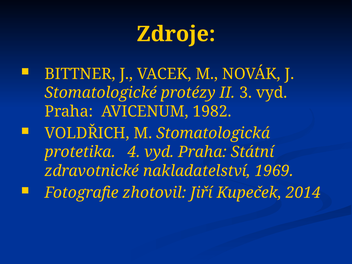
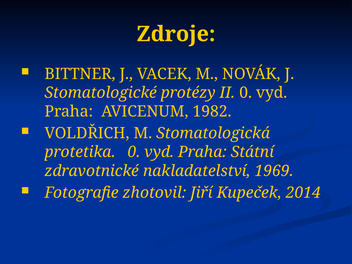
II 3: 3 -> 0
protetika 4: 4 -> 0
